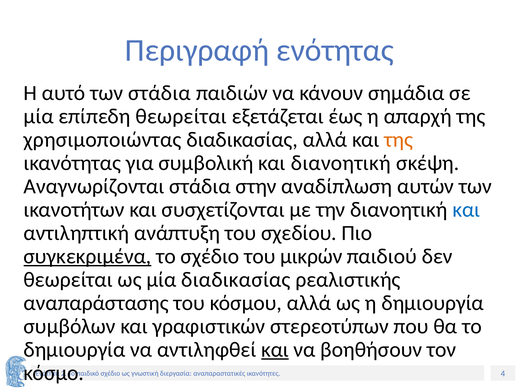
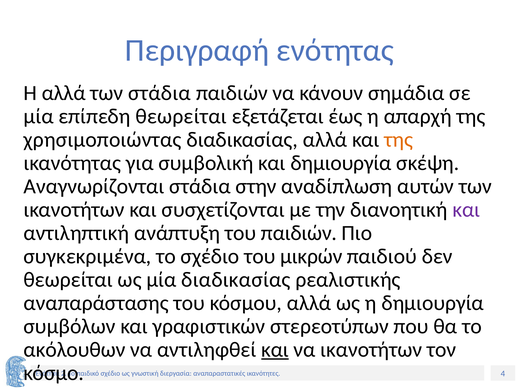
Η αυτό: αυτό -> αλλά
και διανοητική: διανοητική -> δημιουργία
και at (466, 210) colour: blue -> purple
του σχεδίου: σχεδίου -> παιδιών
συγκεκριμένα underline: present -> none
δημιουργία at (74, 350): δημιουργία -> ακόλουθων
να βοηθήσουν: βοηθήσουν -> ικανοτήτων
